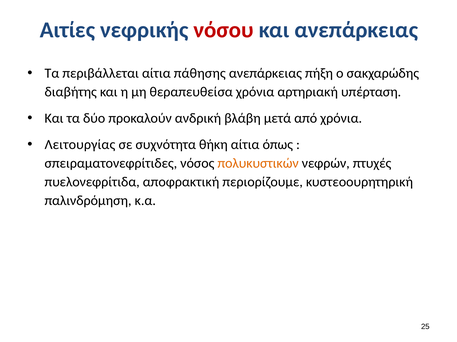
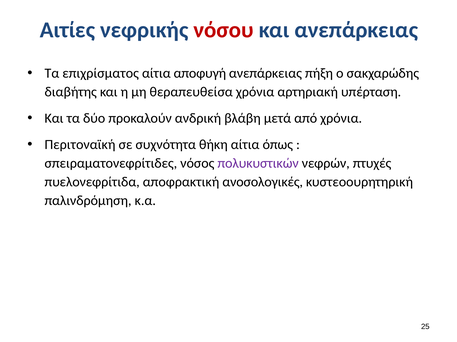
περιβάλλεται: περιβάλλεται -> επιχρίσματος
πάθησης: πάθησης -> αποφυγή
Λειτουργίας: Λειτουργίας -> Περιτοναϊκή
πολυκυστικών colour: orange -> purple
περιορίζουμε: περιορίζουμε -> ανοσολογικές
